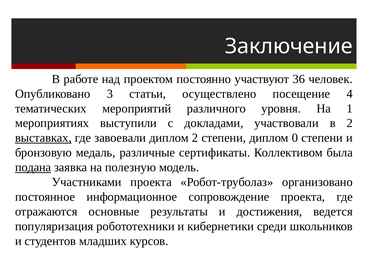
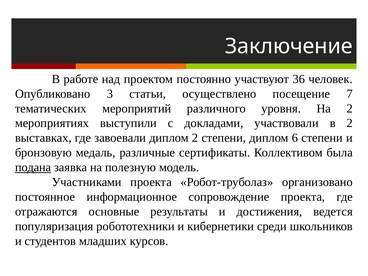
4: 4 -> 7
На 1: 1 -> 2
выставках underline: present -> none
0: 0 -> 6
